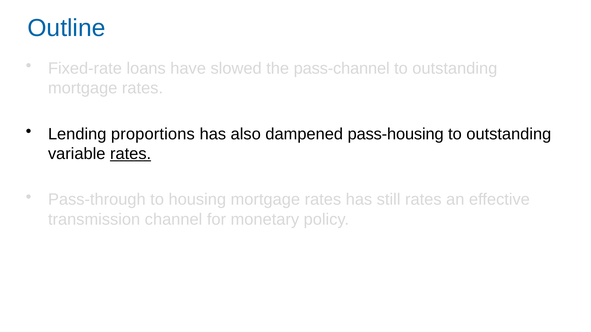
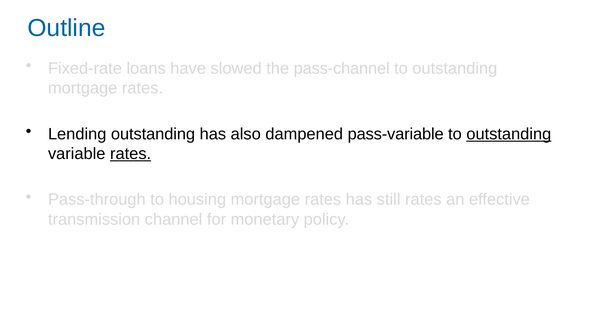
Lending proportions: proportions -> outstanding
pass-housing: pass-housing -> pass-variable
outstanding at (509, 134) underline: none -> present
